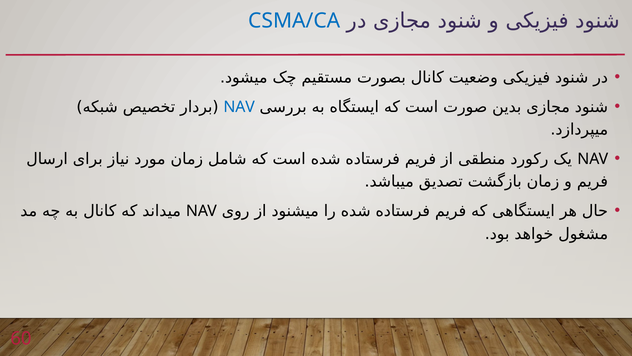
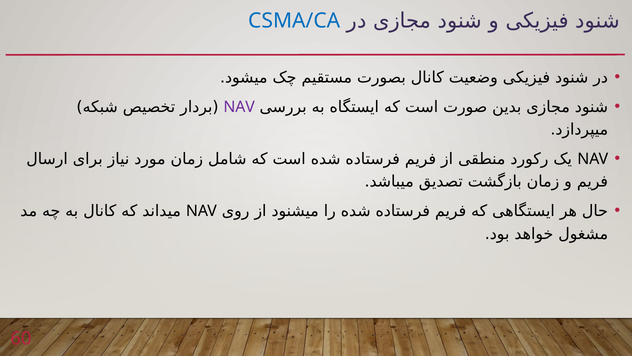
NAV at (239, 107) colour: blue -> purple
